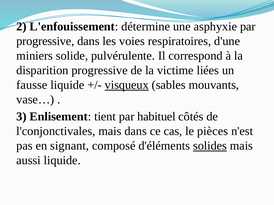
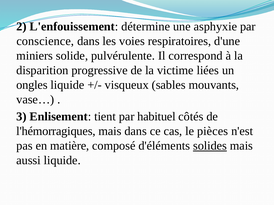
progressive at (45, 41): progressive -> conscience
fausse: fausse -> ongles
visqueux underline: present -> none
l'conjonctivales: l'conjonctivales -> l'hémorragiques
signant: signant -> matière
